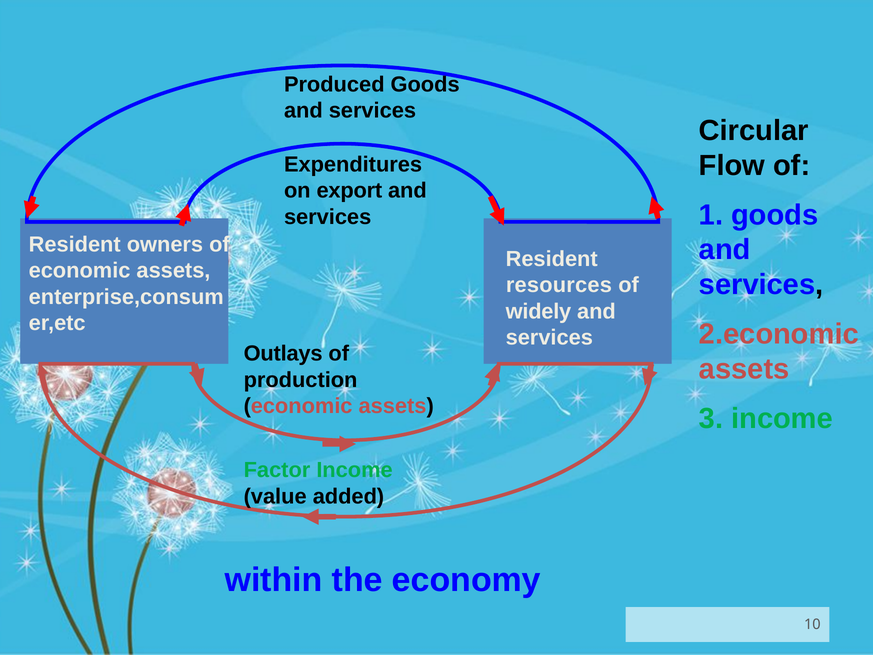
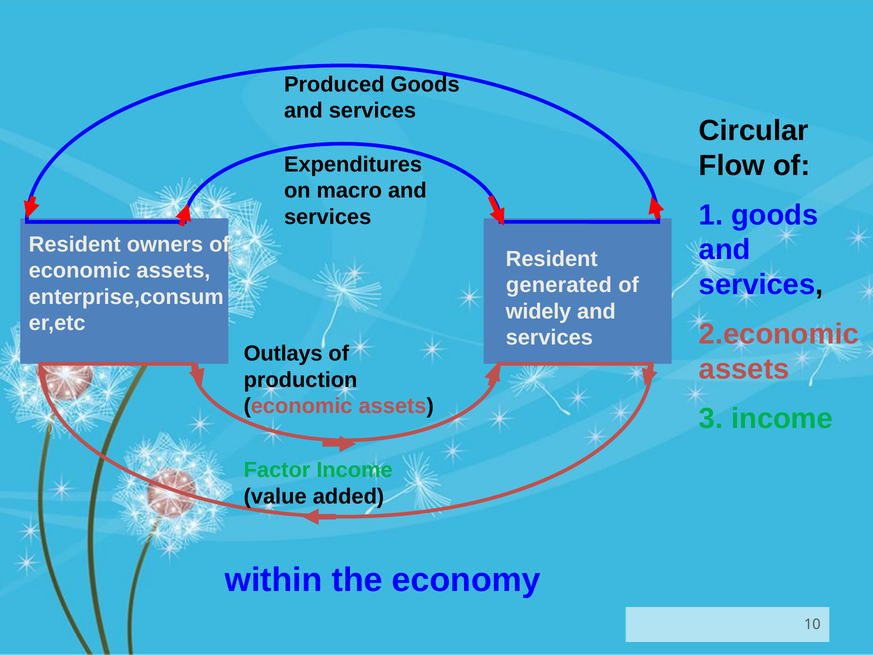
export: export -> macro
resources: resources -> generated
